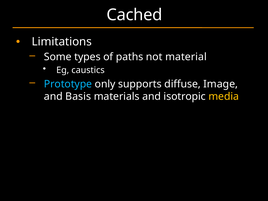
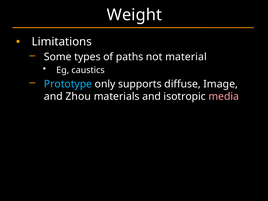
Cached: Cached -> Weight
Basis: Basis -> Zhou
media colour: yellow -> pink
